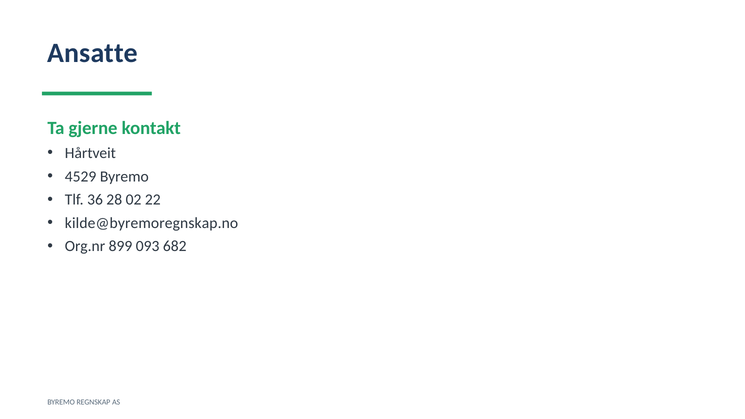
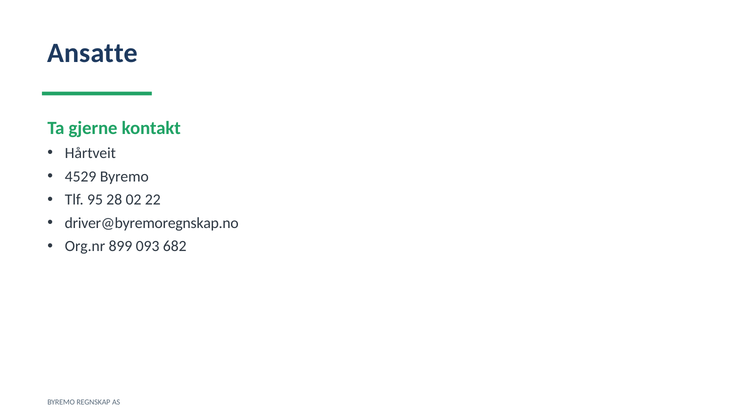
36: 36 -> 95
kilde@byremoregnskap.no: kilde@byremoregnskap.no -> driver@byremoregnskap.no
